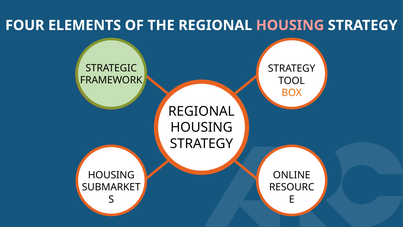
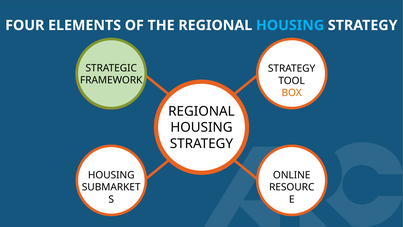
HOUSING at (290, 25) colour: pink -> light blue
